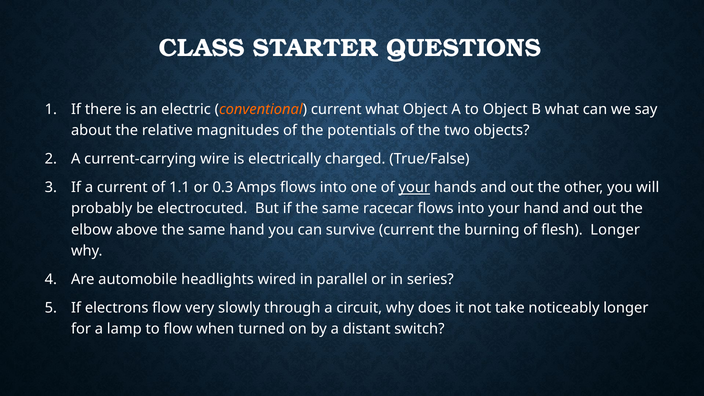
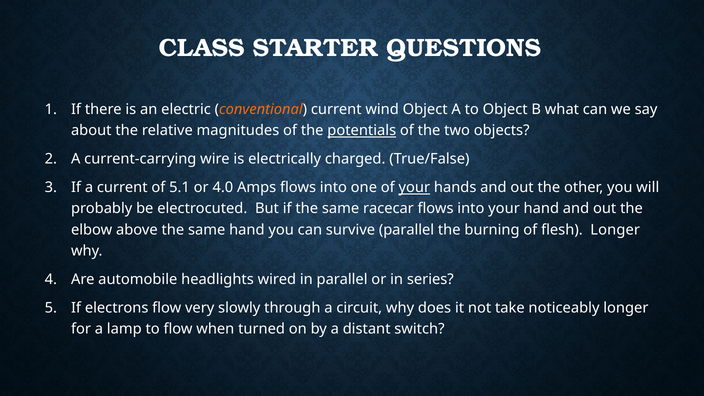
current what: what -> wind
potentials underline: none -> present
1.1: 1.1 -> 5.1
0.3: 0.3 -> 4.0
survive current: current -> parallel
